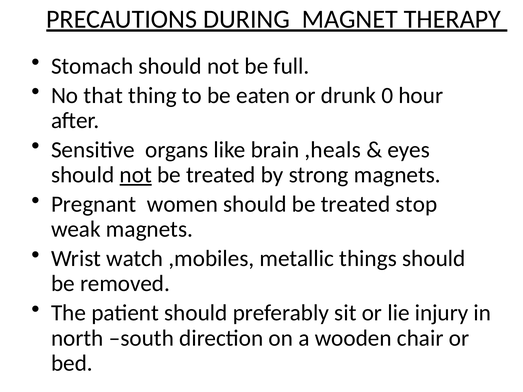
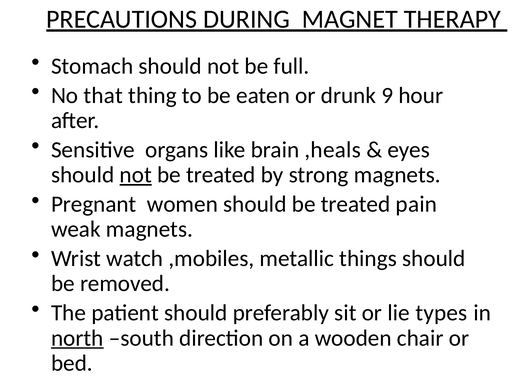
0: 0 -> 9
stop: stop -> pain
injury: injury -> types
north underline: none -> present
